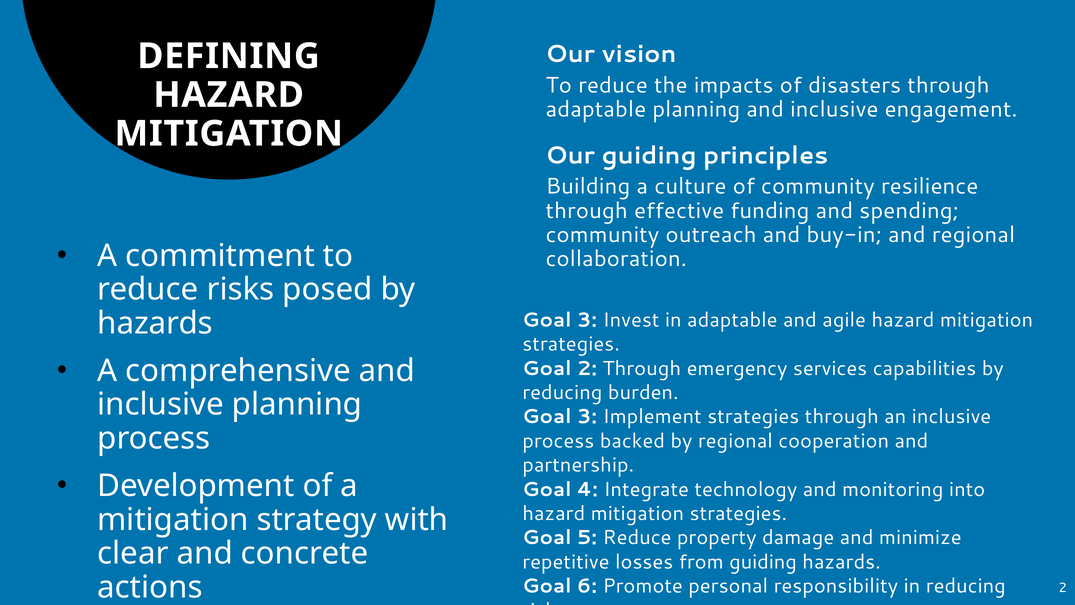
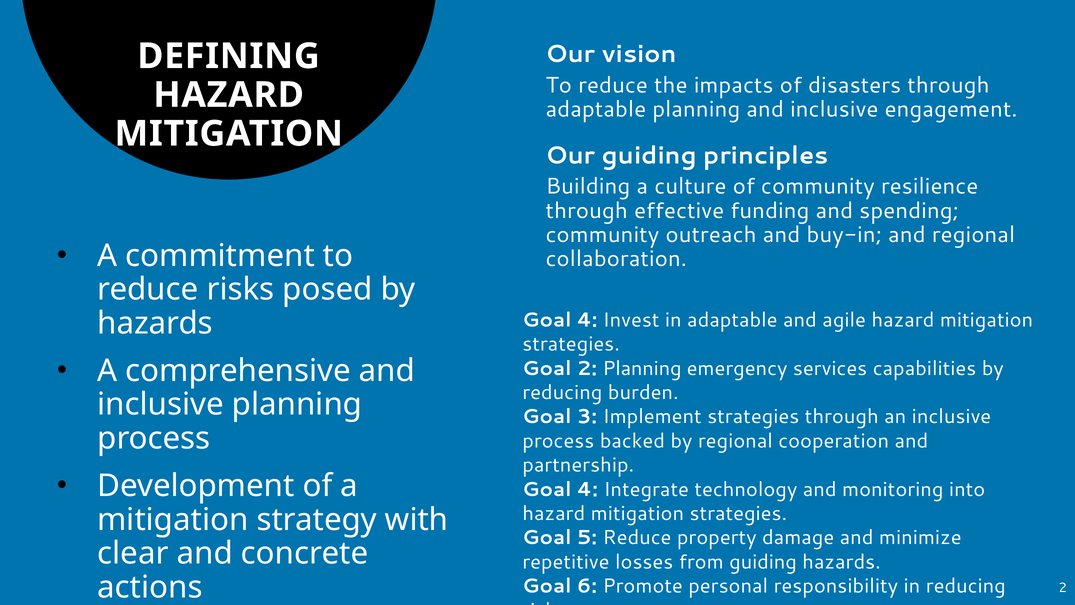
3 at (587, 320): 3 -> 4
2 Through: Through -> Planning
